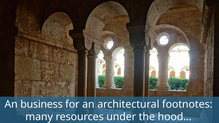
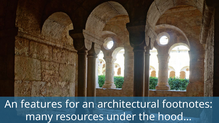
business: business -> features
